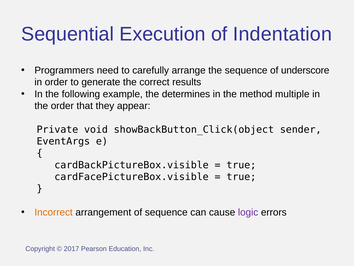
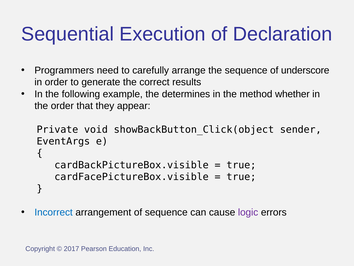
Indentation: Indentation -> Declaration
multiple: multiple -> whether
Incorrect colour: orange -> blue
